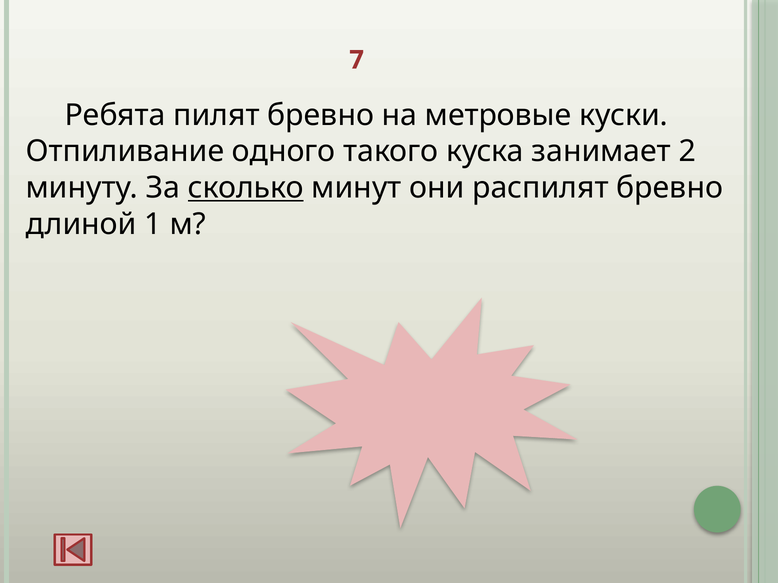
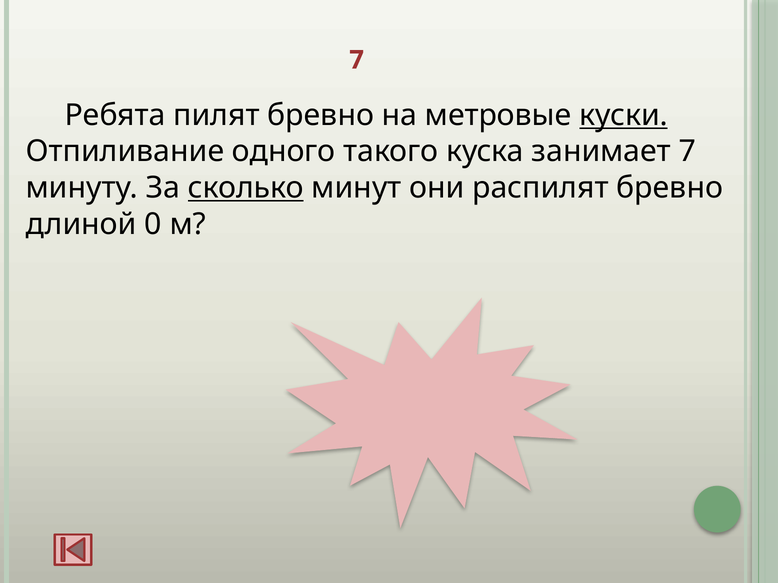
куски underline: none -> present
занимает 2: 2 -> 7
1: 1 -> 0
